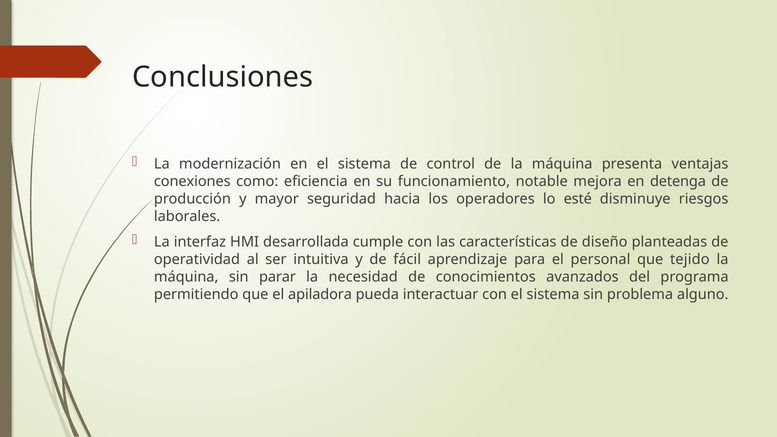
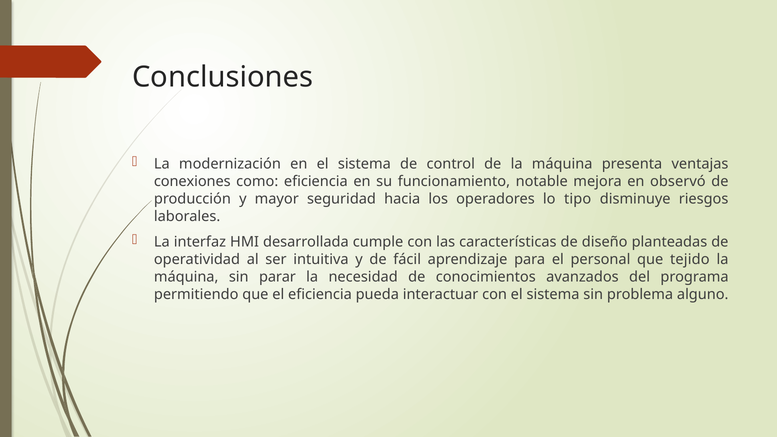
detenga: detenga -> observó
esté: esté -> tipo
el apiladora: apiladora -> eficiencia
